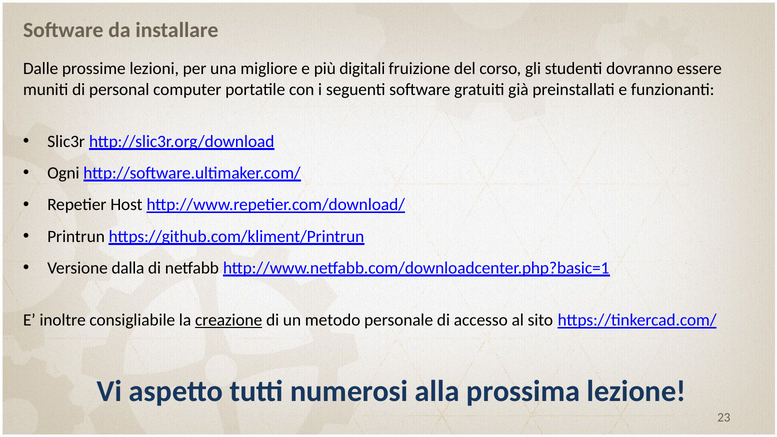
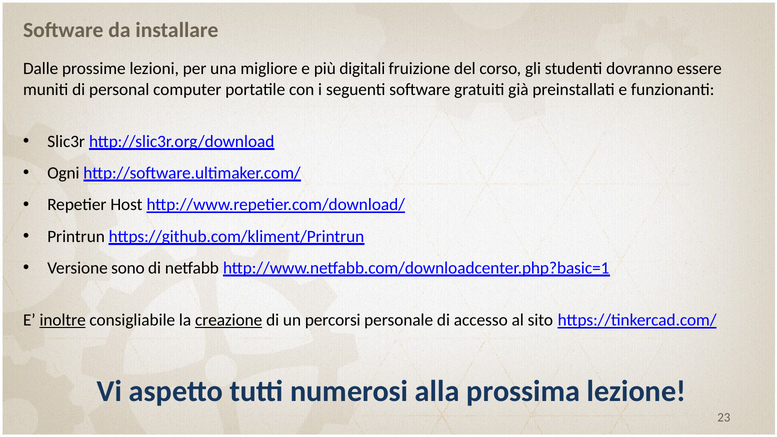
dalla: dalla -> sono
inoltre underline: none -> present
metodo: metodo -> percorsi
